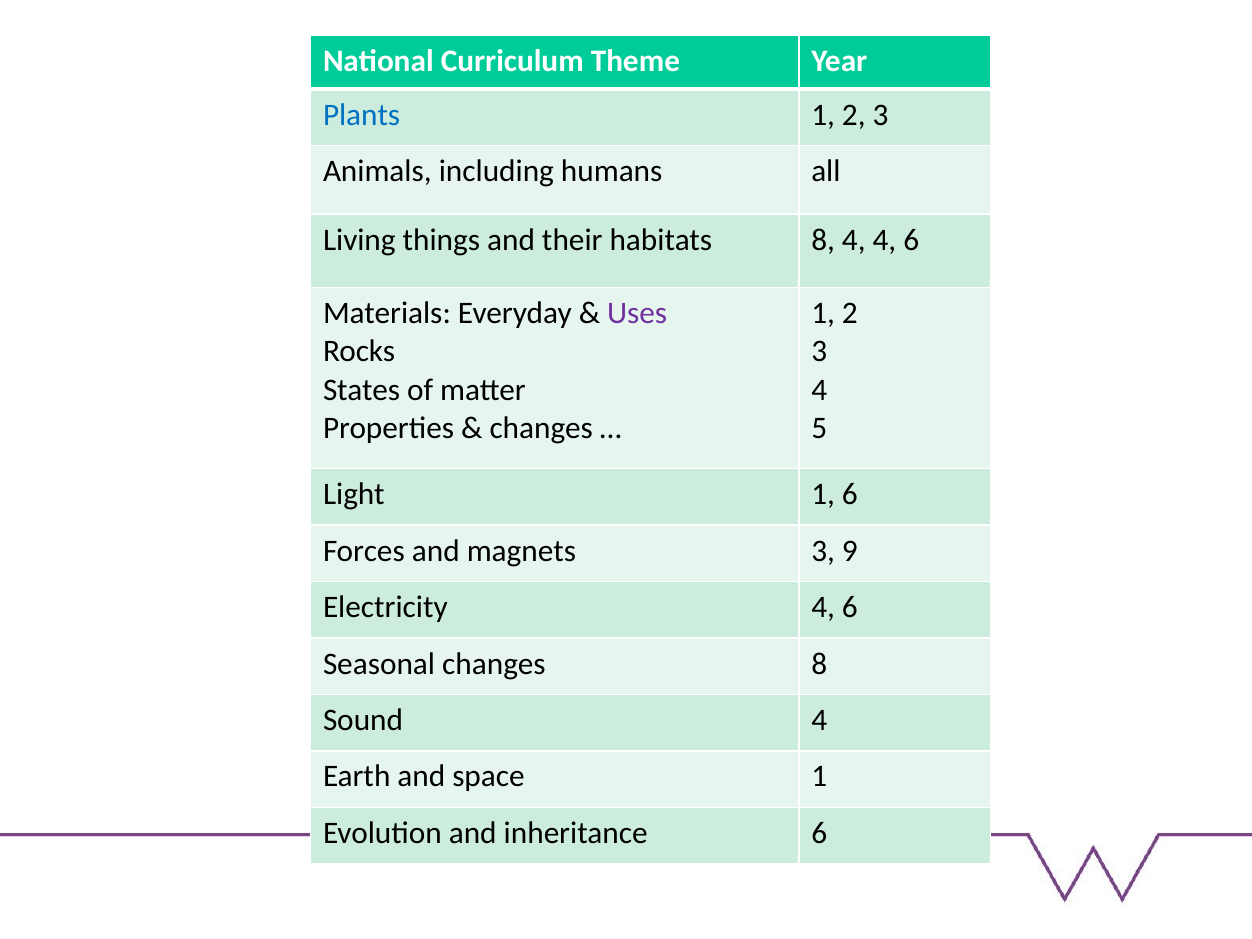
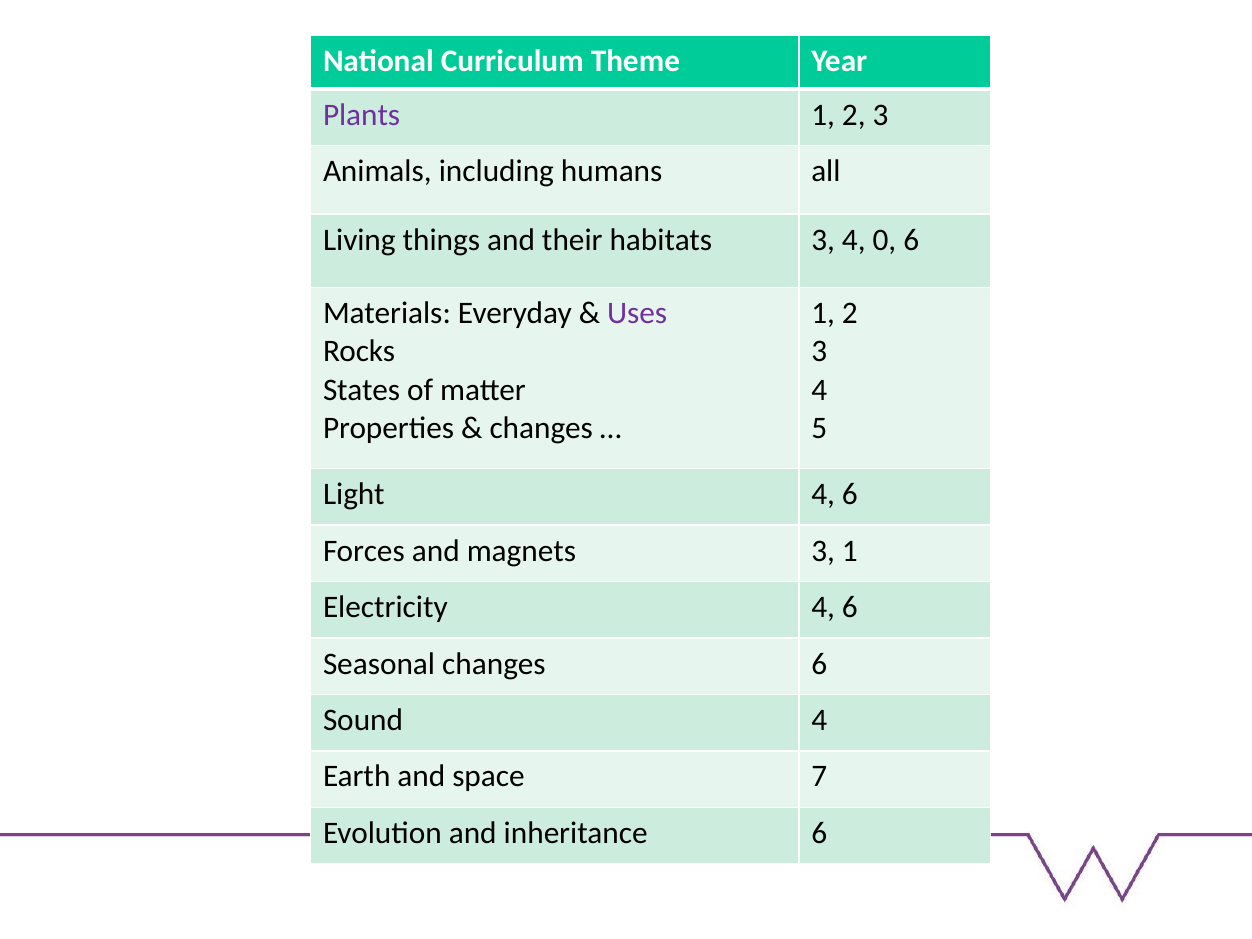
Plants colour: blue -> purple
habitats 8: 8 -> 3
4 4: 4 -> 0
Light 1: 1 -> 4
3 9: 9 -> 1
changes 8: 8 -> 6
space 1: 1 -> 7
